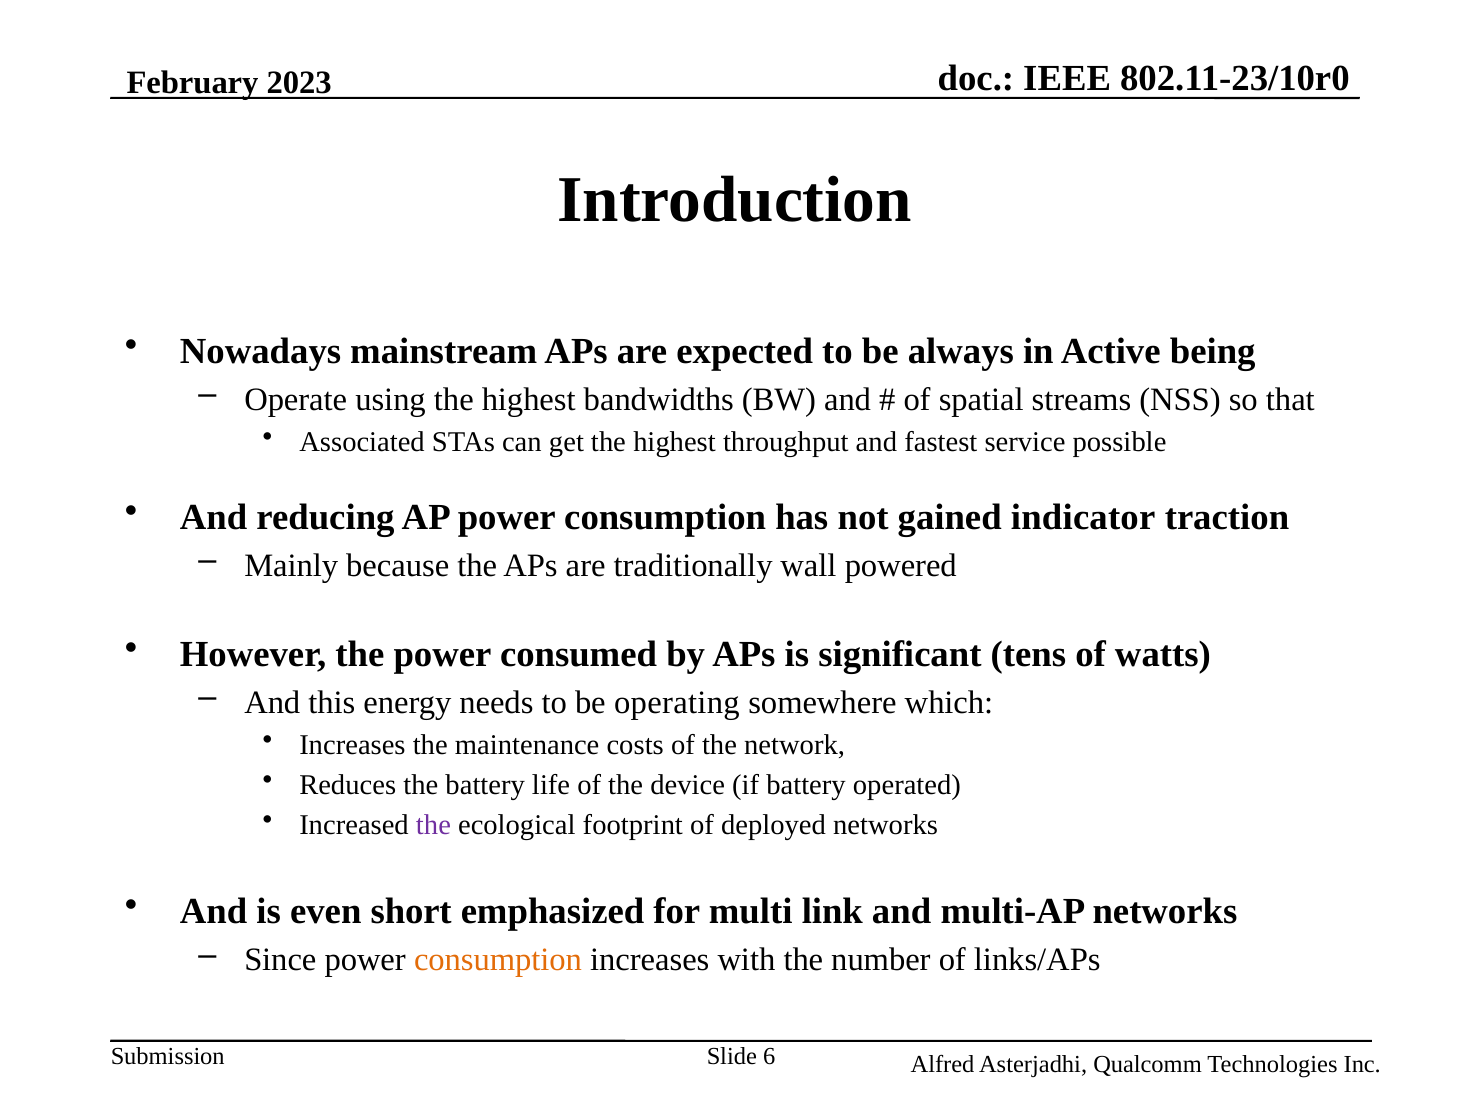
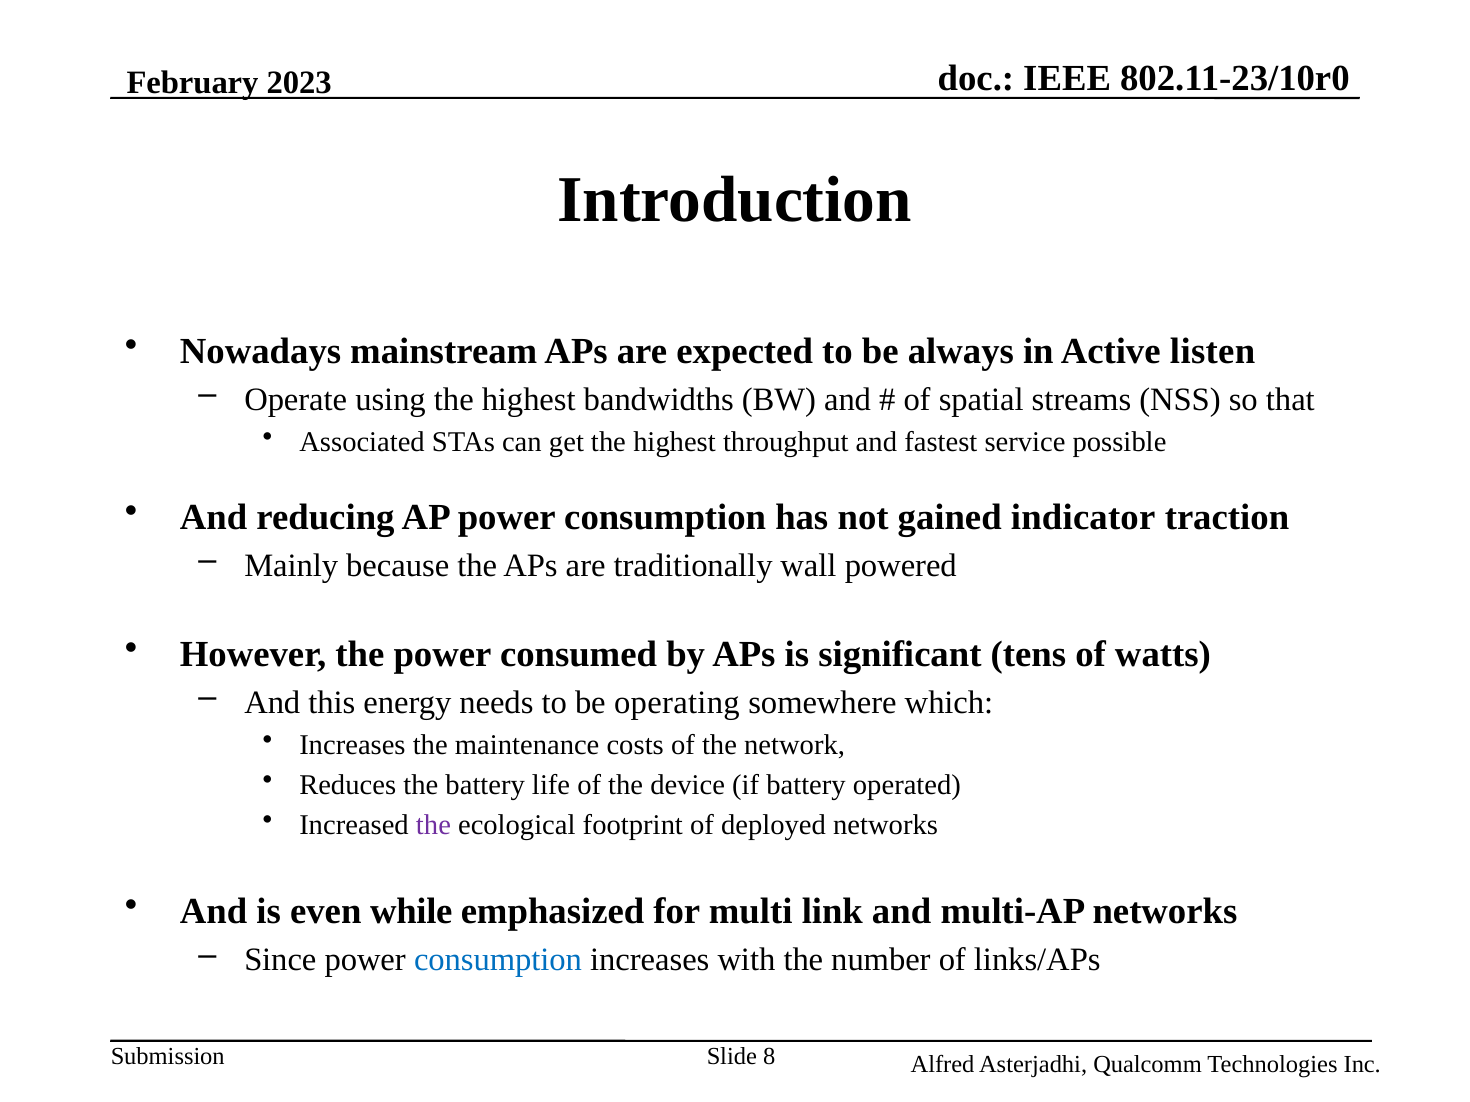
being: being -> listen
short: short -> while
consumption at (498, 960) colour: orange -> blue
6: 6 -> 8
